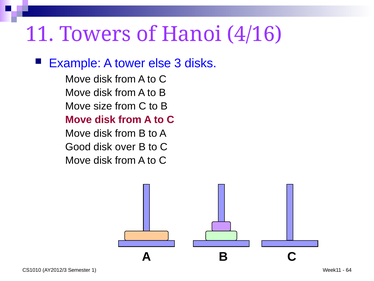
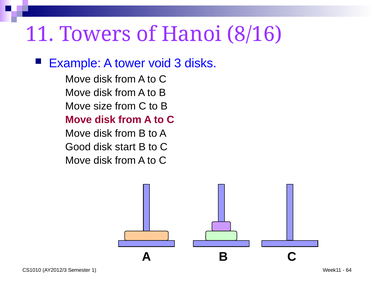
4/16: 4/16 -> 8/16
else: else -> void
over: over -> start
